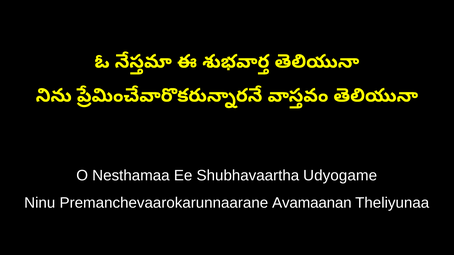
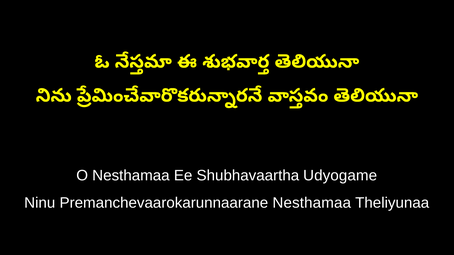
Premanchevaarokarunnaarane Avamaanan: Avamaanan -> Nesthamaa
